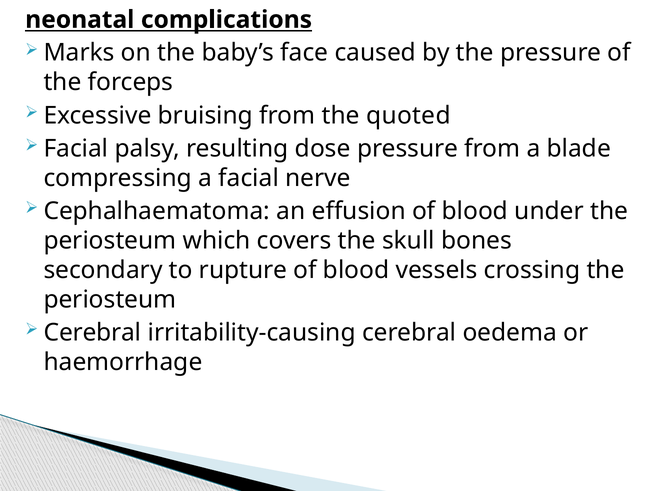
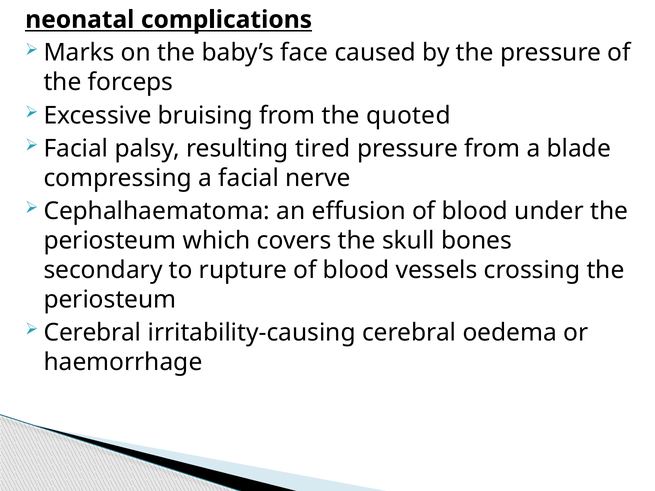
dose: dose -> tired
